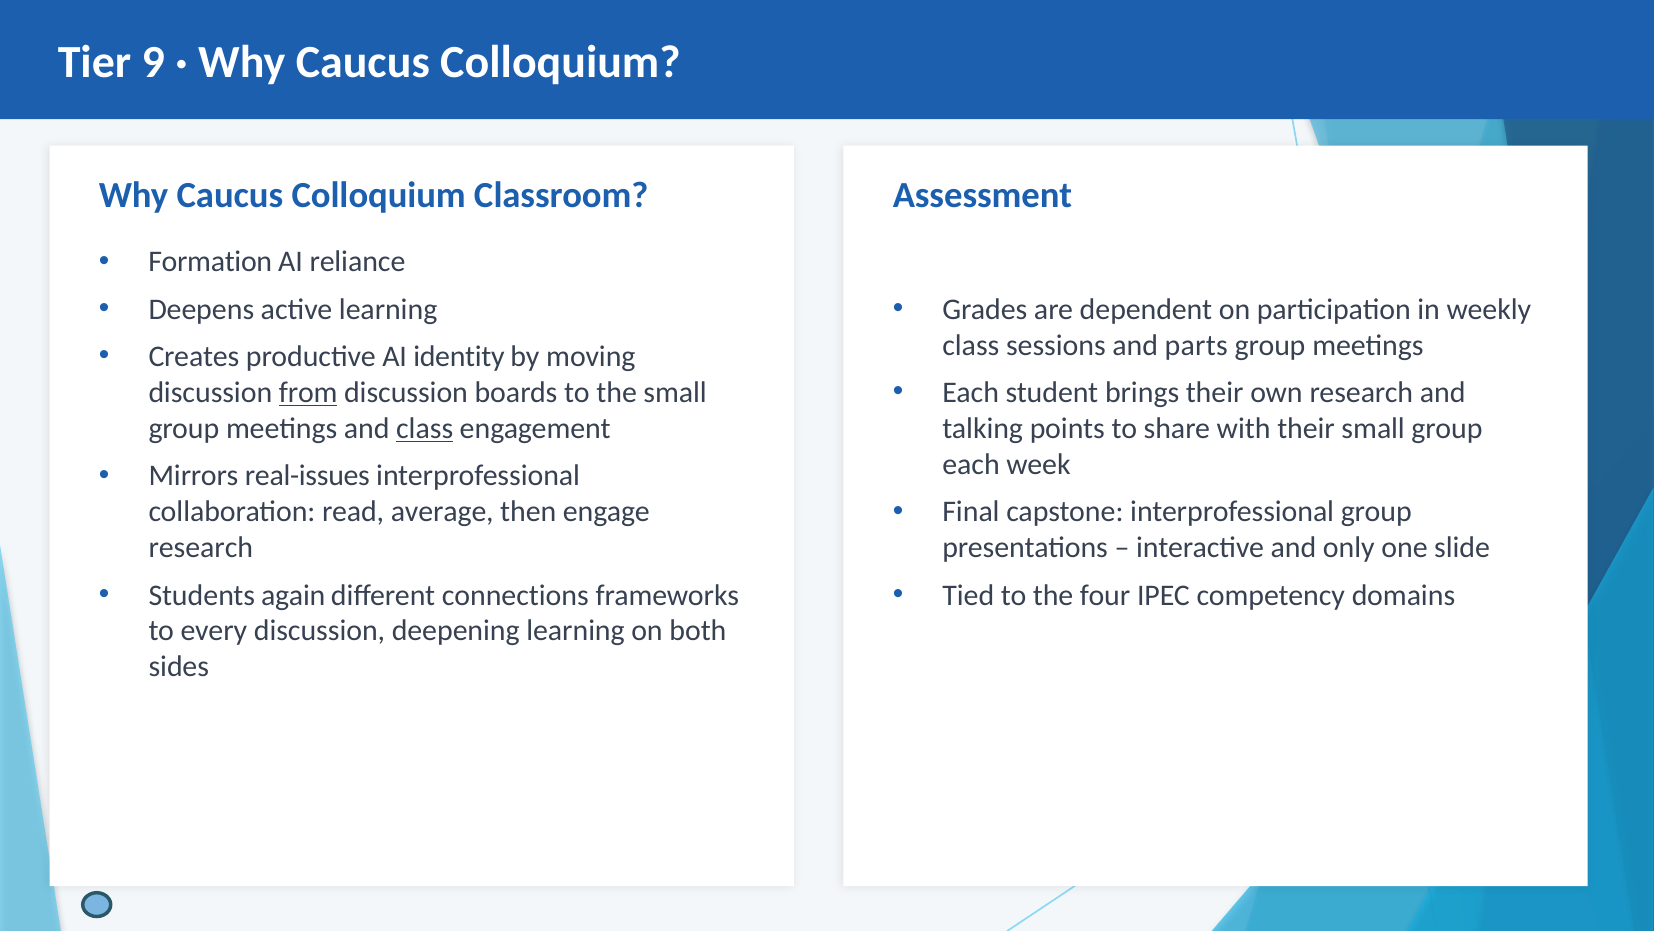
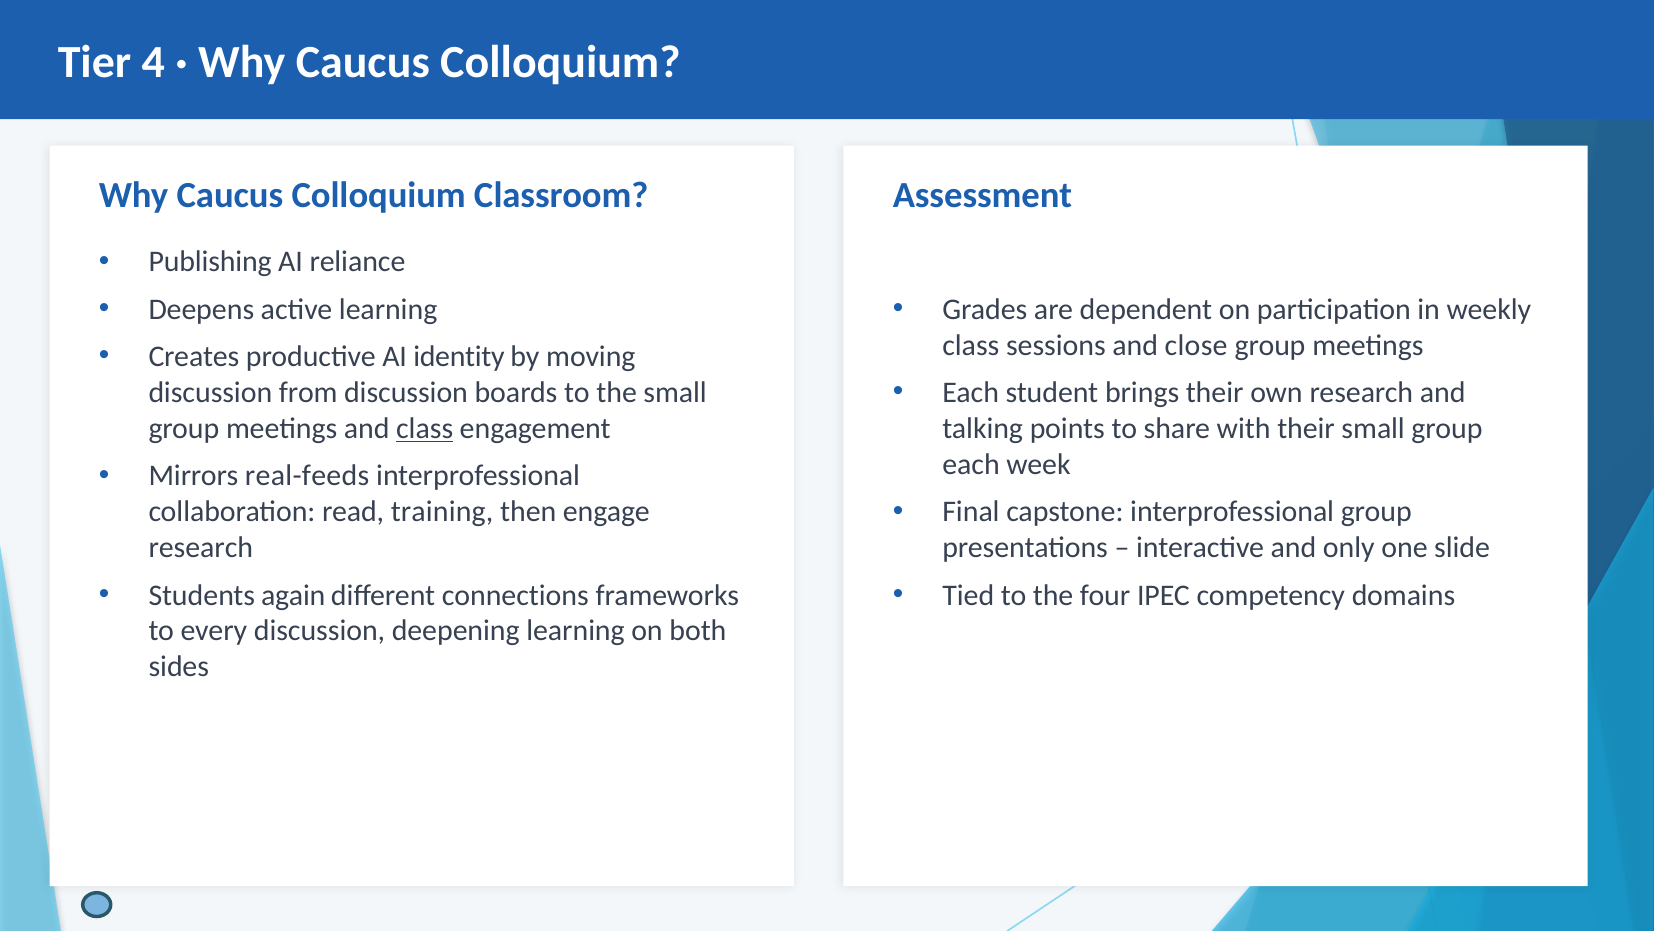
9: 9 -> 4
Formation: Formation -> Publishing
parts: parts -> close
from underline: present -> none
real-issues: real-issues -> real-feeds
average: average -> training
